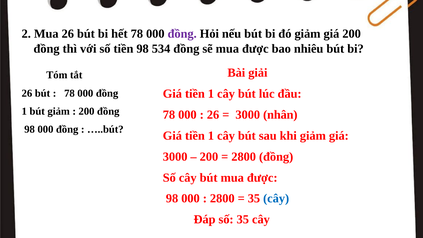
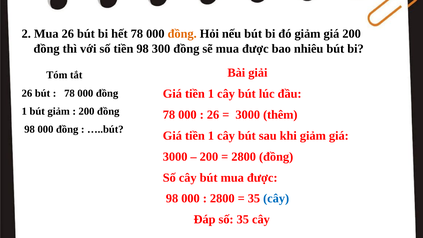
đồng at (182, 34) colour: purple -> orange
534: 534 -> 300
nhân: nhân -> thêm
